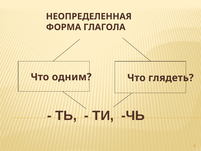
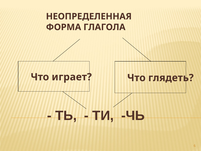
одним: одним -> играет
